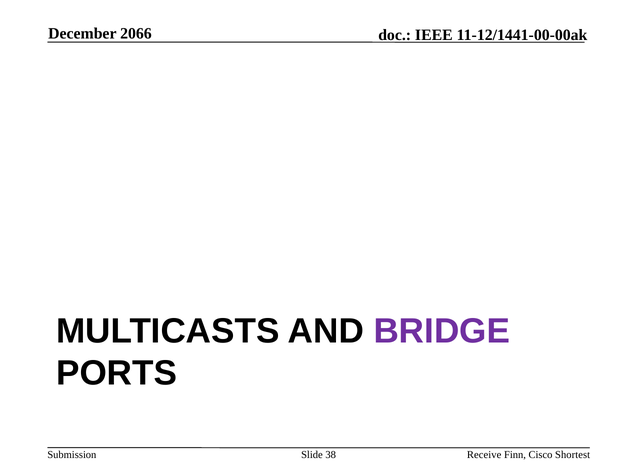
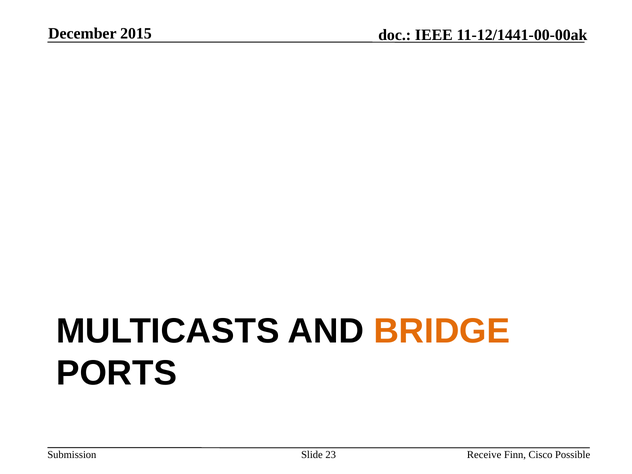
2066: 2066 -> 2015
BRIDGE colour: purple -> orange
38: 38 -> 23
Shortest: Shortest -> Possible
